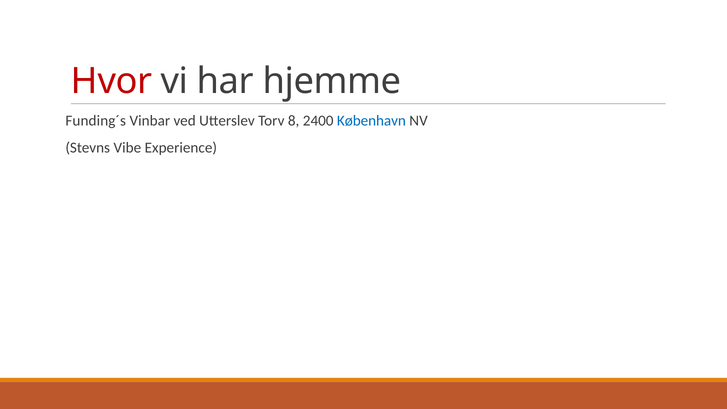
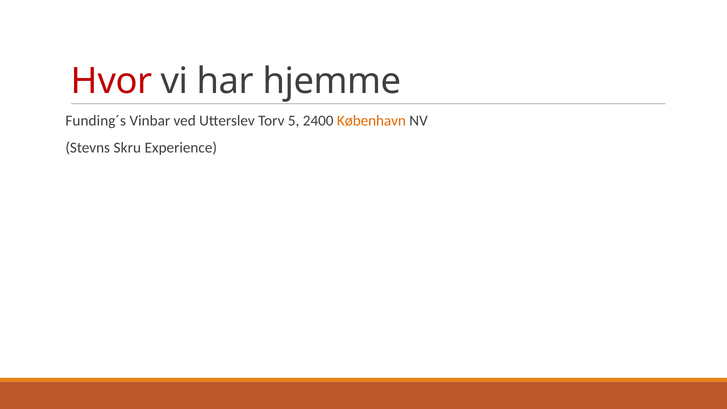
8: 8 -> 5
København colour: blue -> orange
Vibe: Vibe -> Skru
